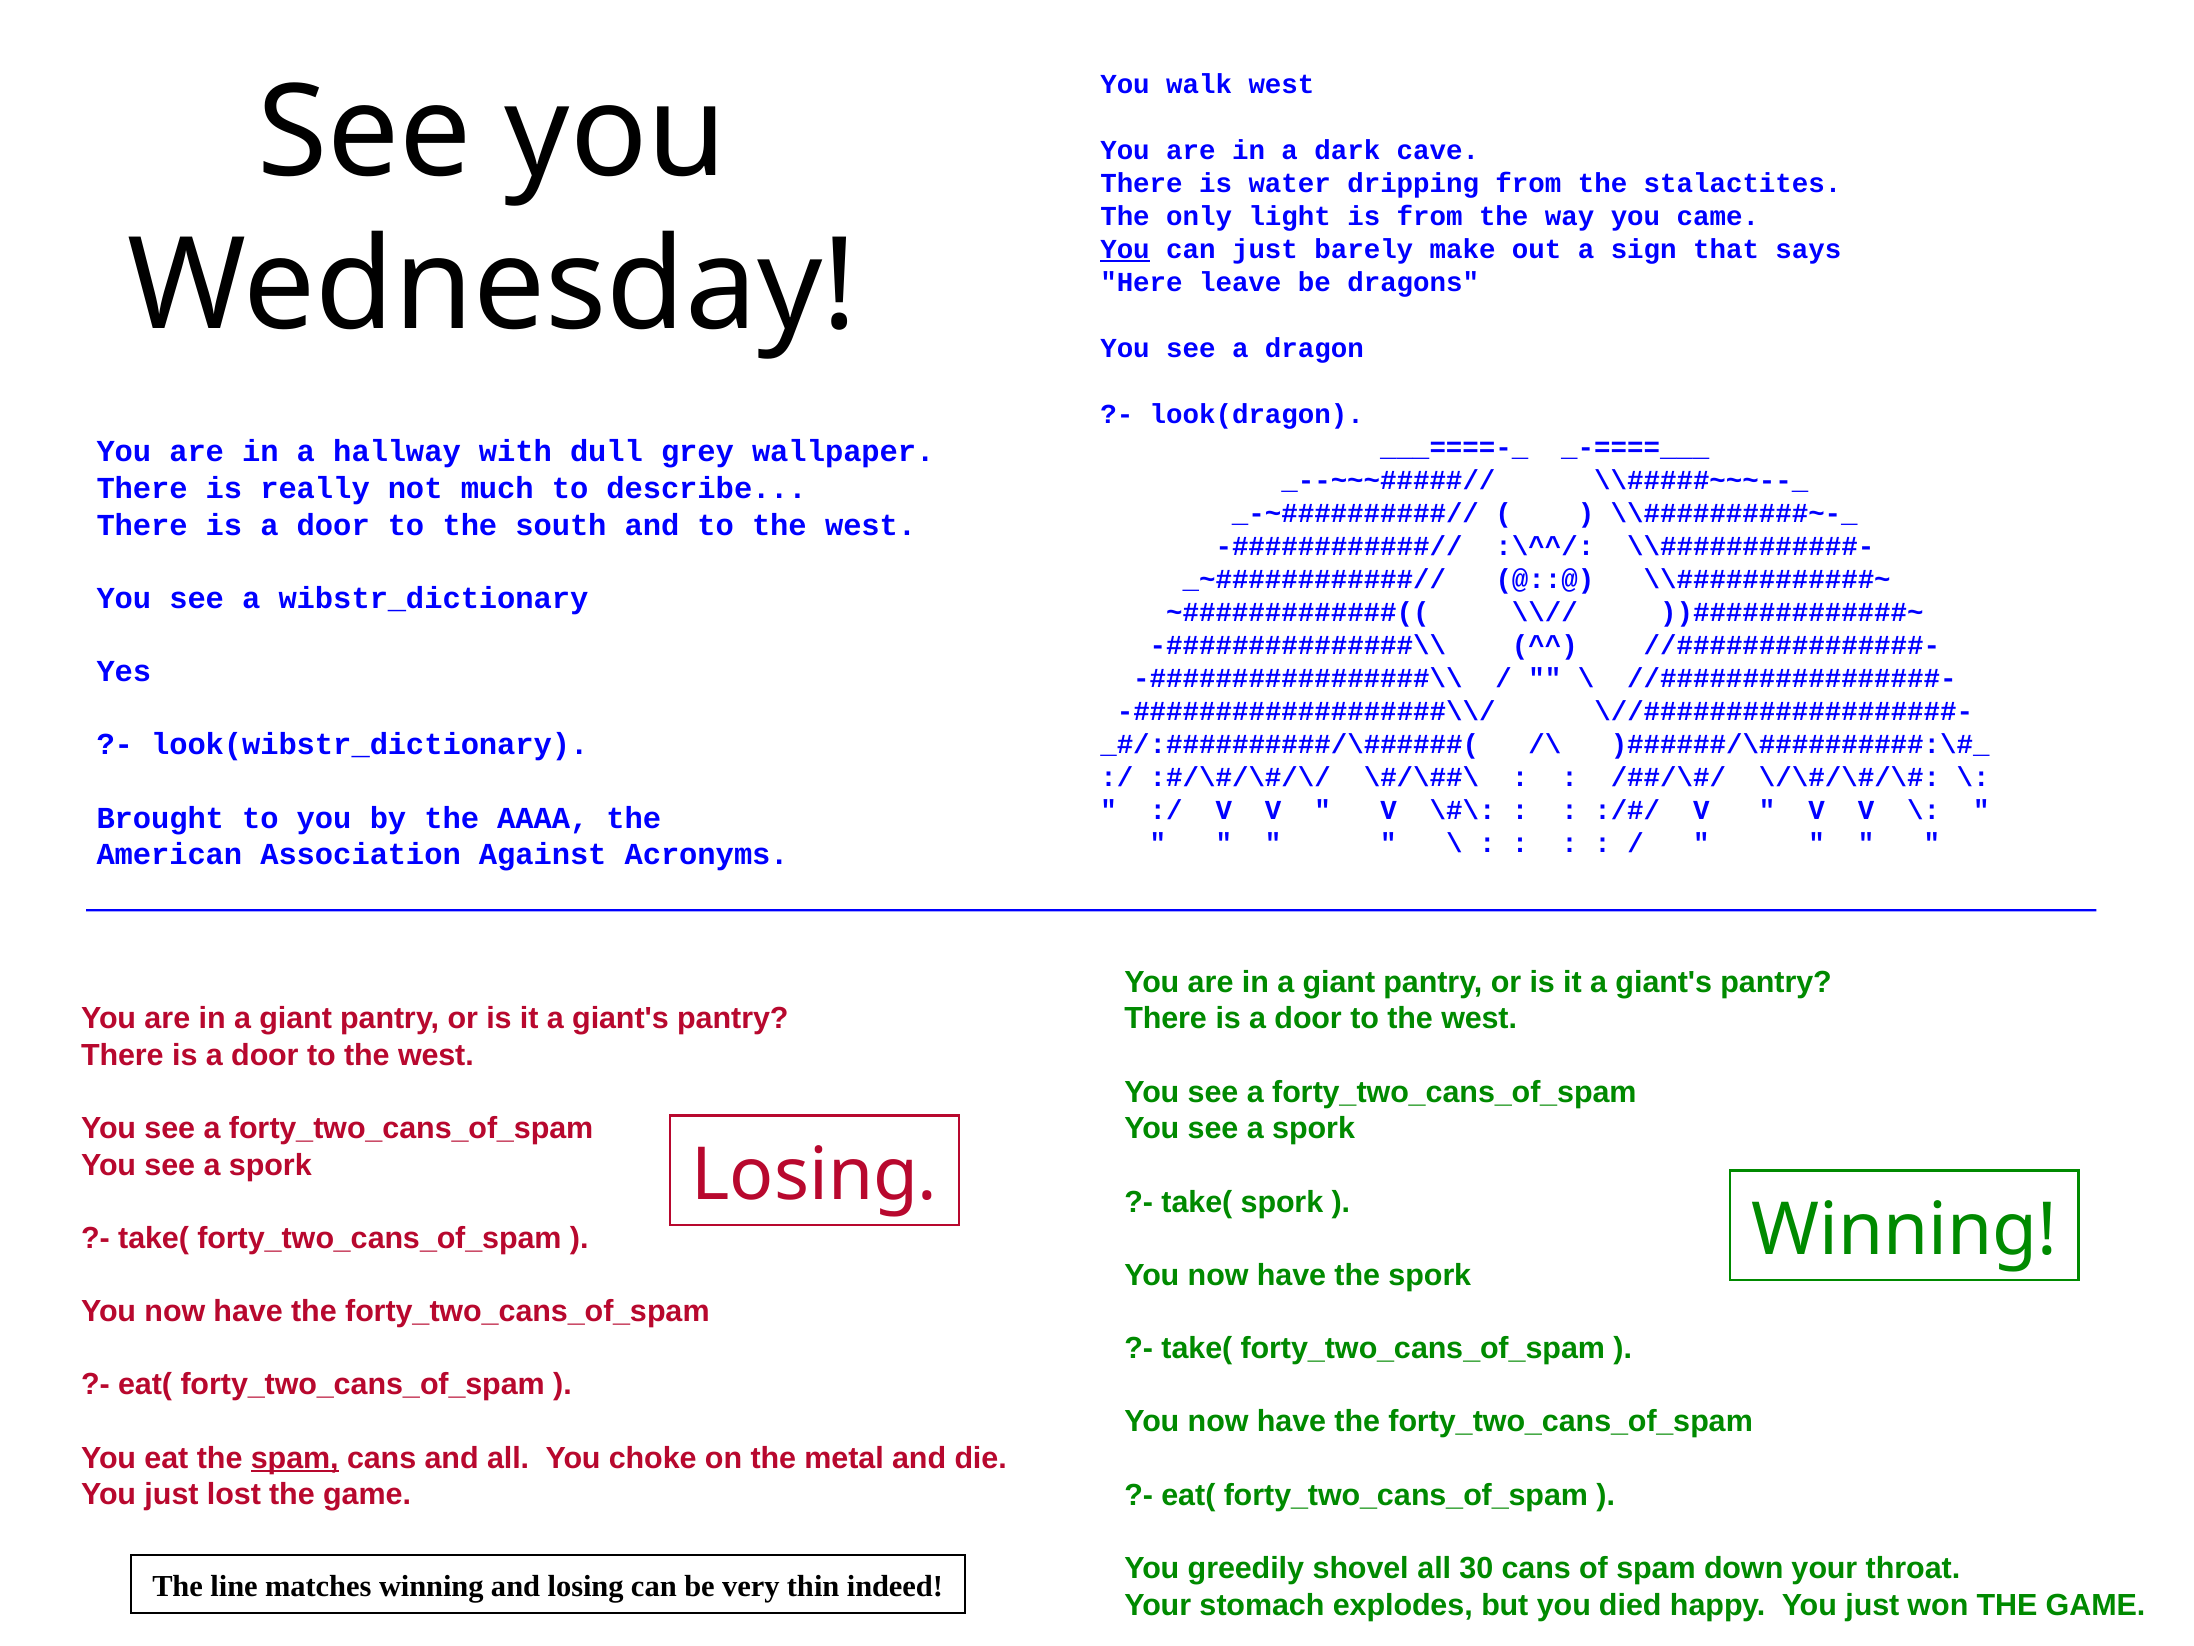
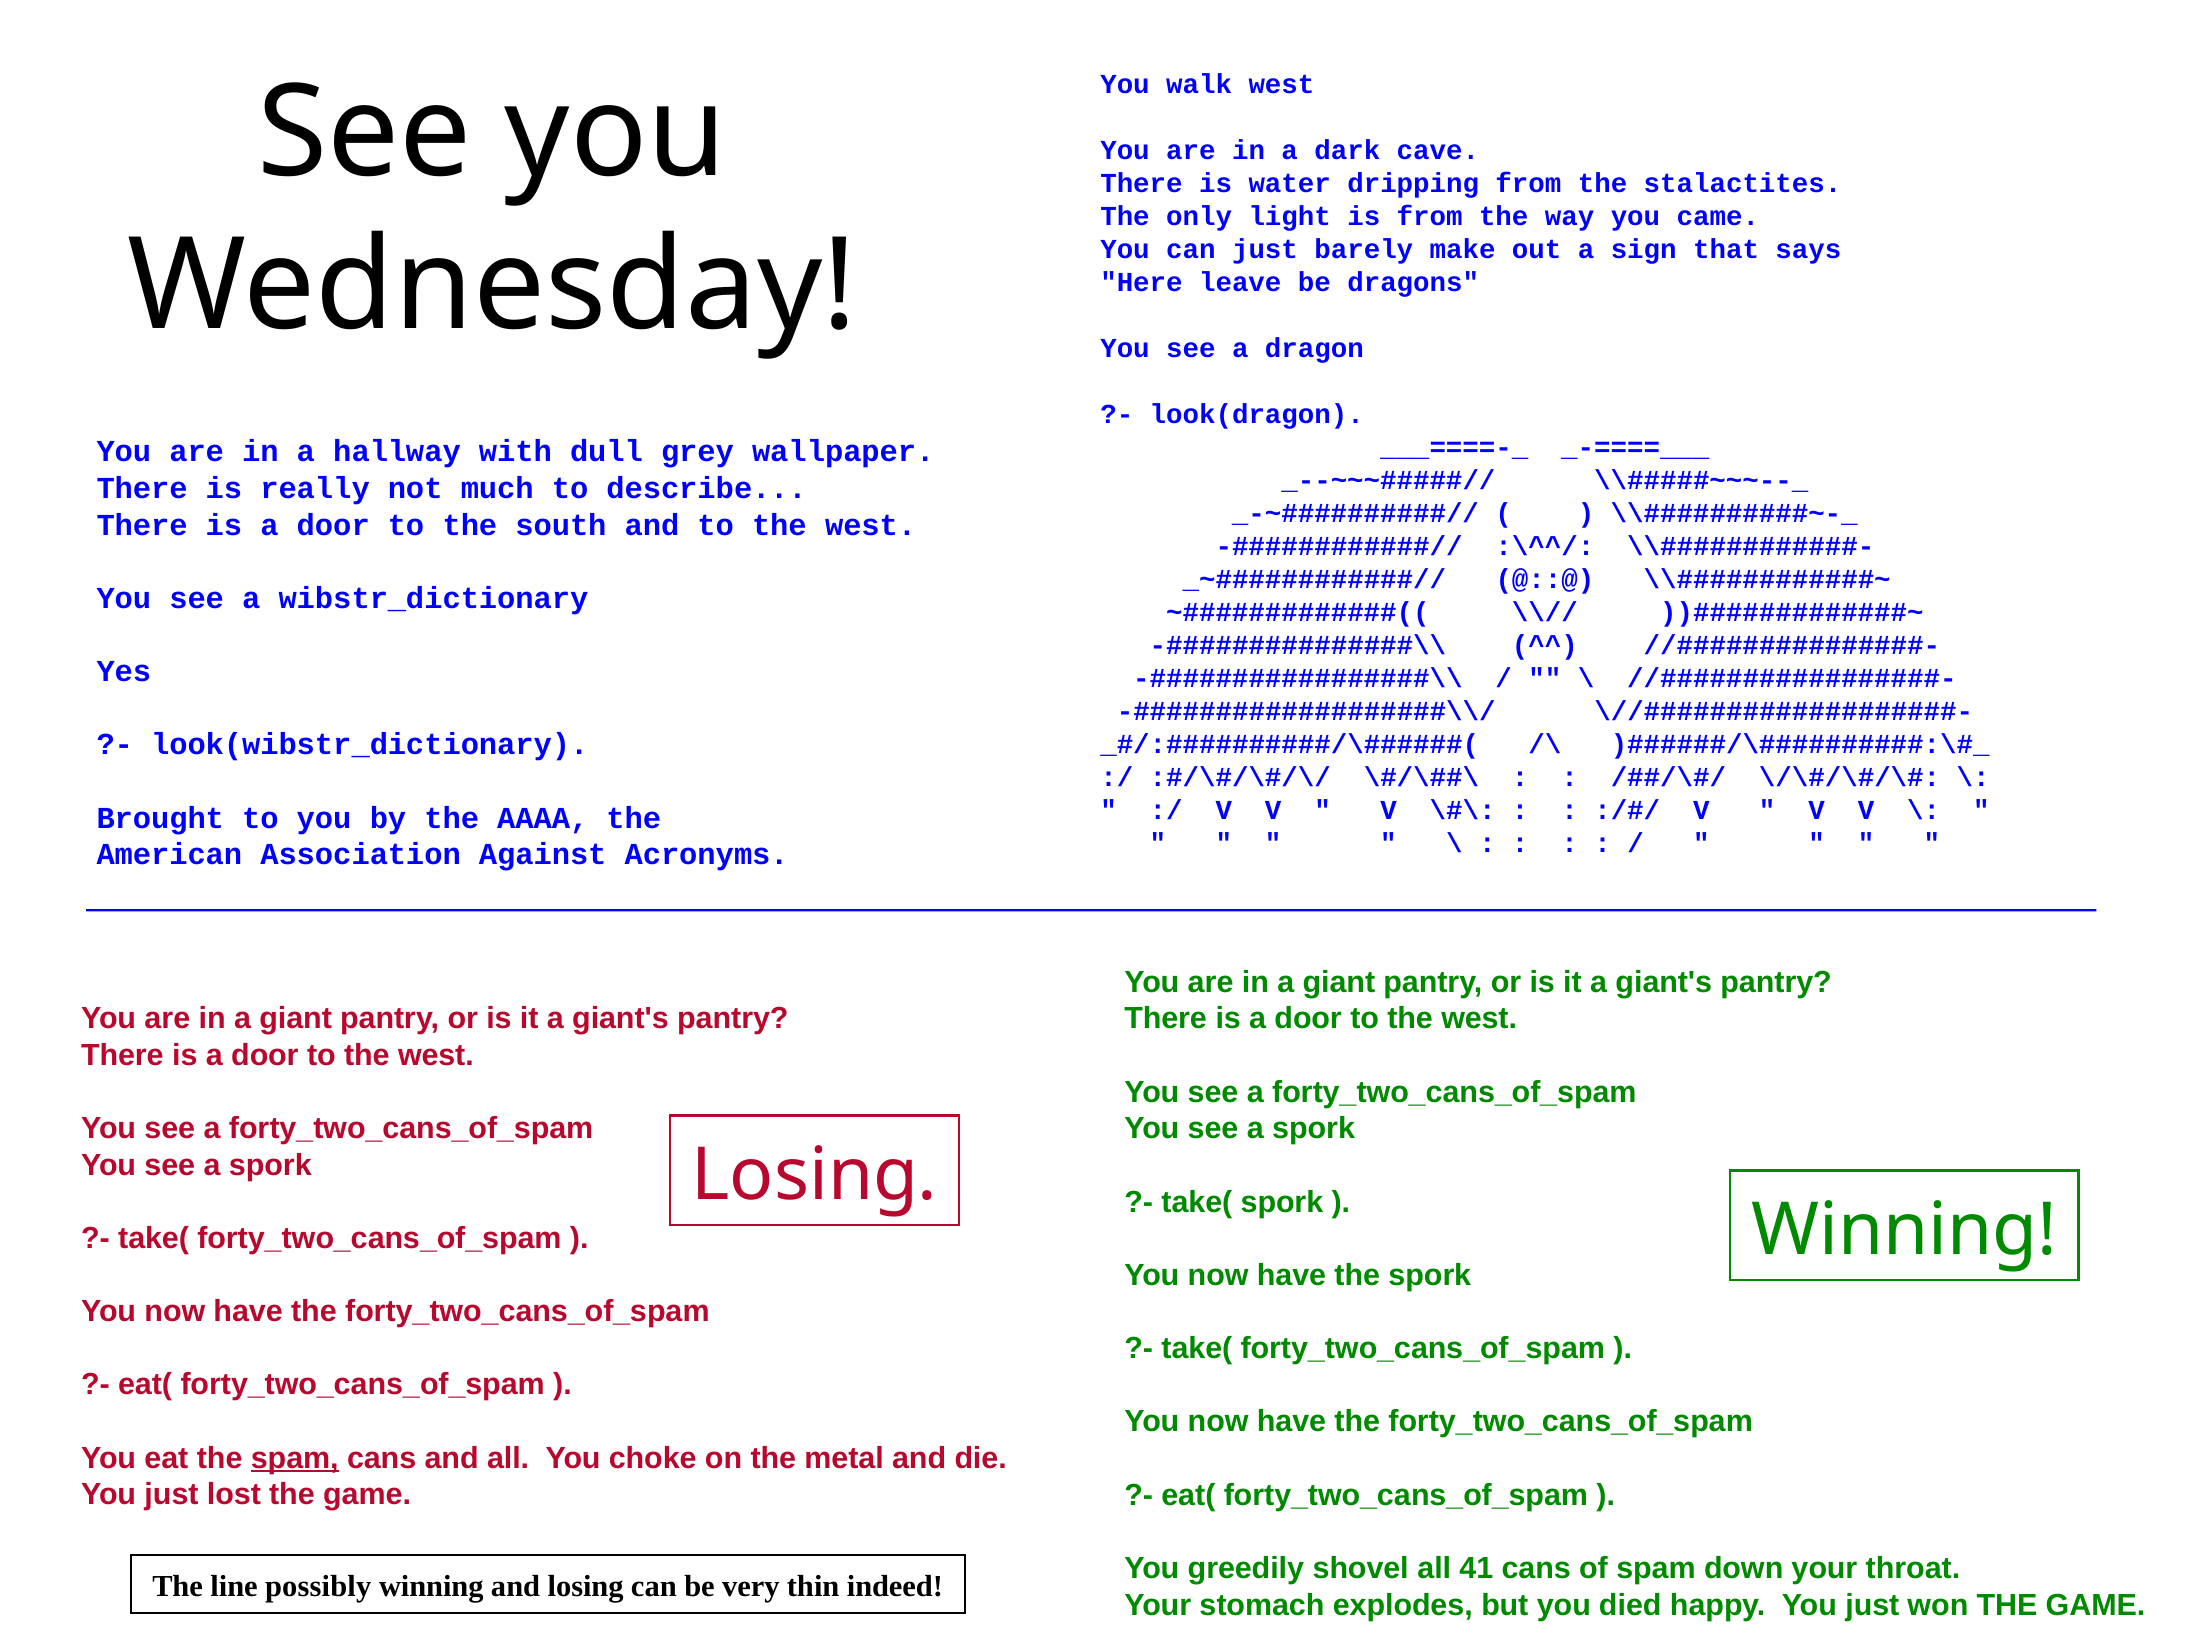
You at (1125, 249) underline: present -> none
30: 30 -> 41
matches: matches -> possibly
